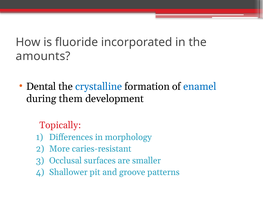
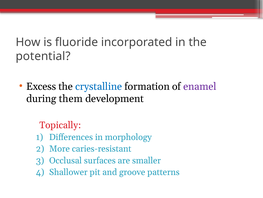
amounts: amounts -> potential
Dental: Dental -> Excess
enamel colour: blue -> purple
